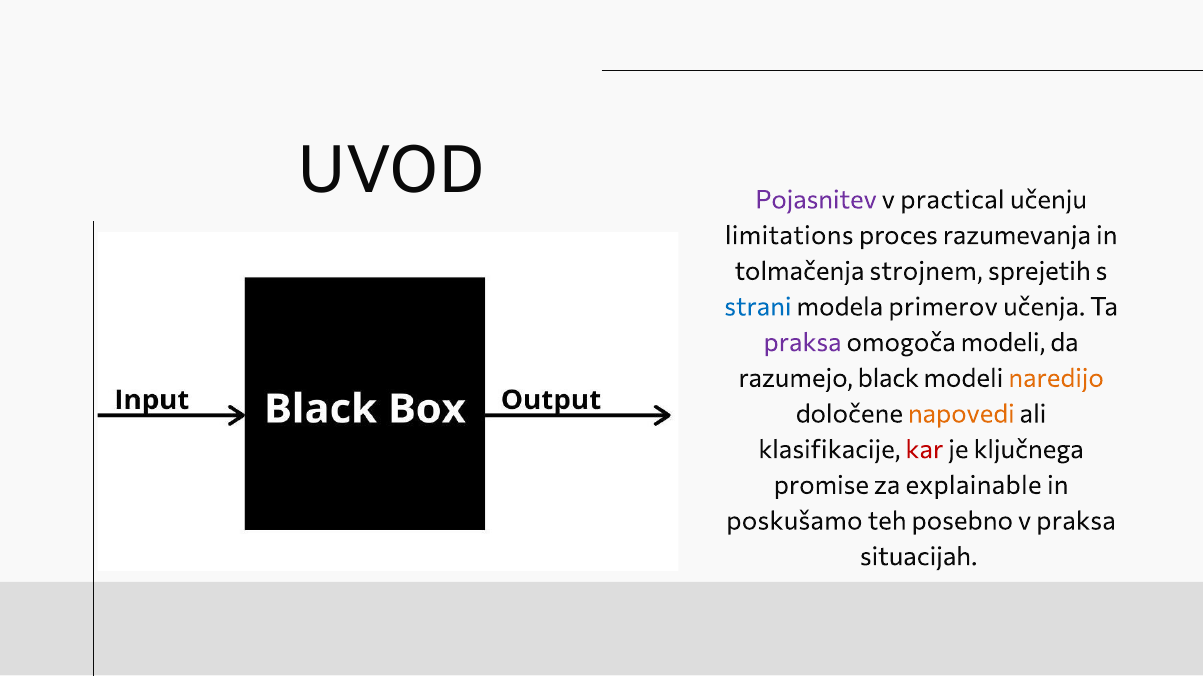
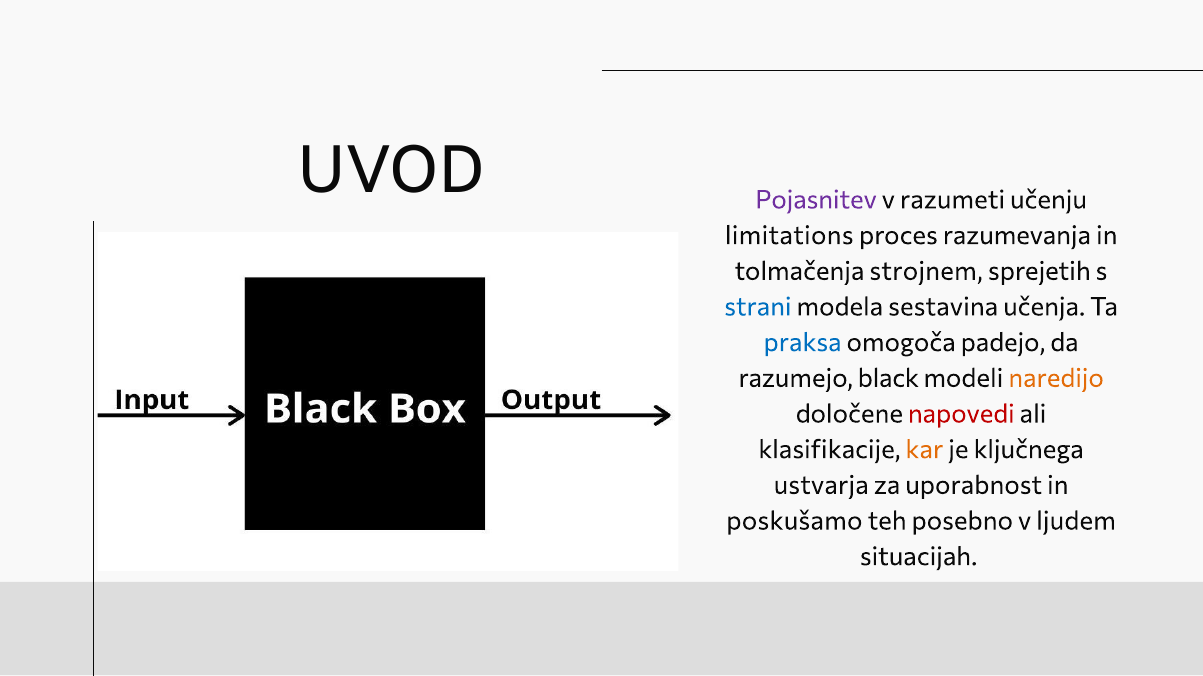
practical: practical -> razumeti
primerov: primerov -> sestavina
praksa at (803, 343) colour: purple -> blue
omogoča modeli: modeli -> padejo
napovedi colour: orange -> red
kar colour: red -> orange
promise: promise -> ustvarja
explainable: explainable -> uporabnost
v praksa: praksa -> ljudem
